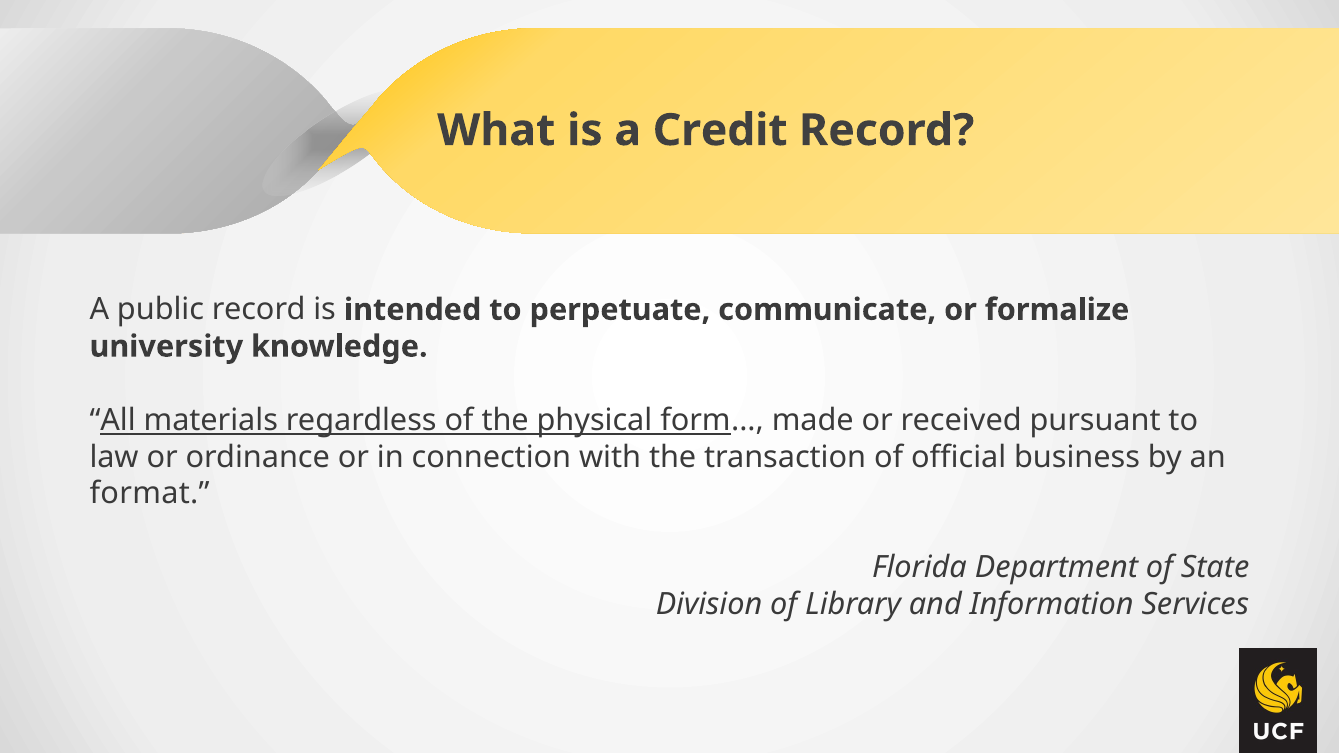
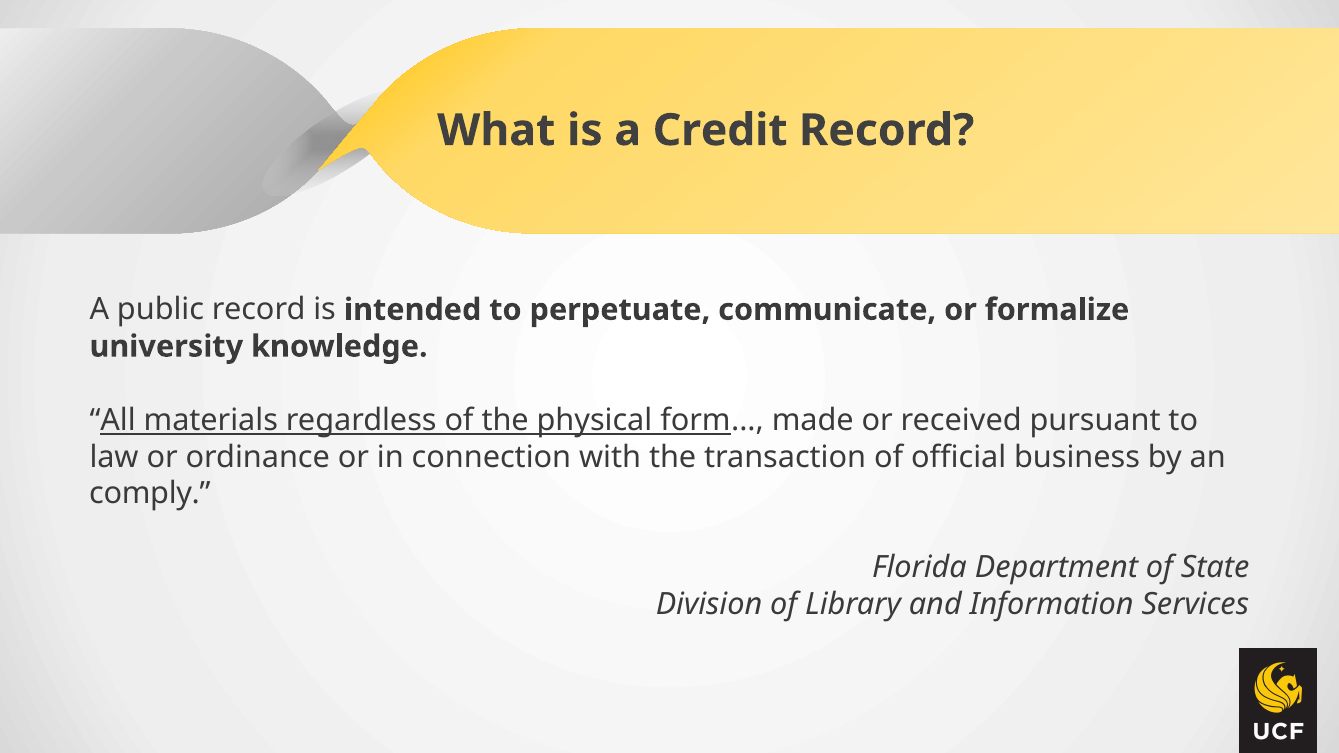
format: format -> comply
